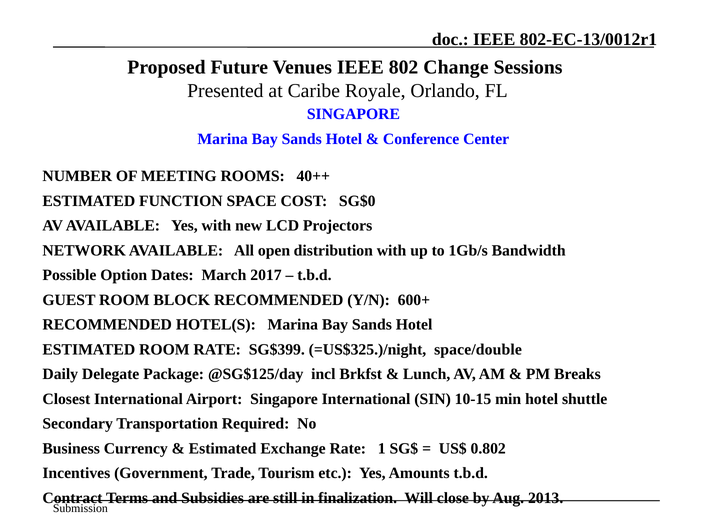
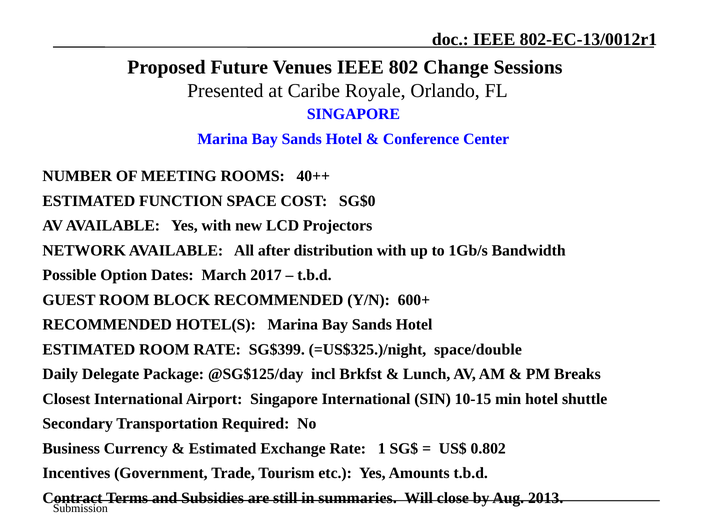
open: open -> after
finalization: finalization -> summaries
